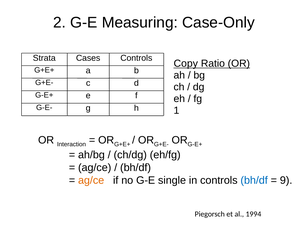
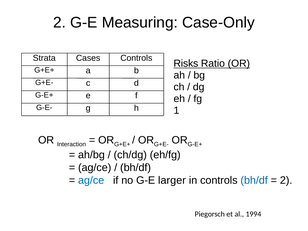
Copy: Copy -> Risks
ag/ce at (91, 180) colour: orange -> blue
single: single -> larger
9 at (286, 180): 9 -> 2
